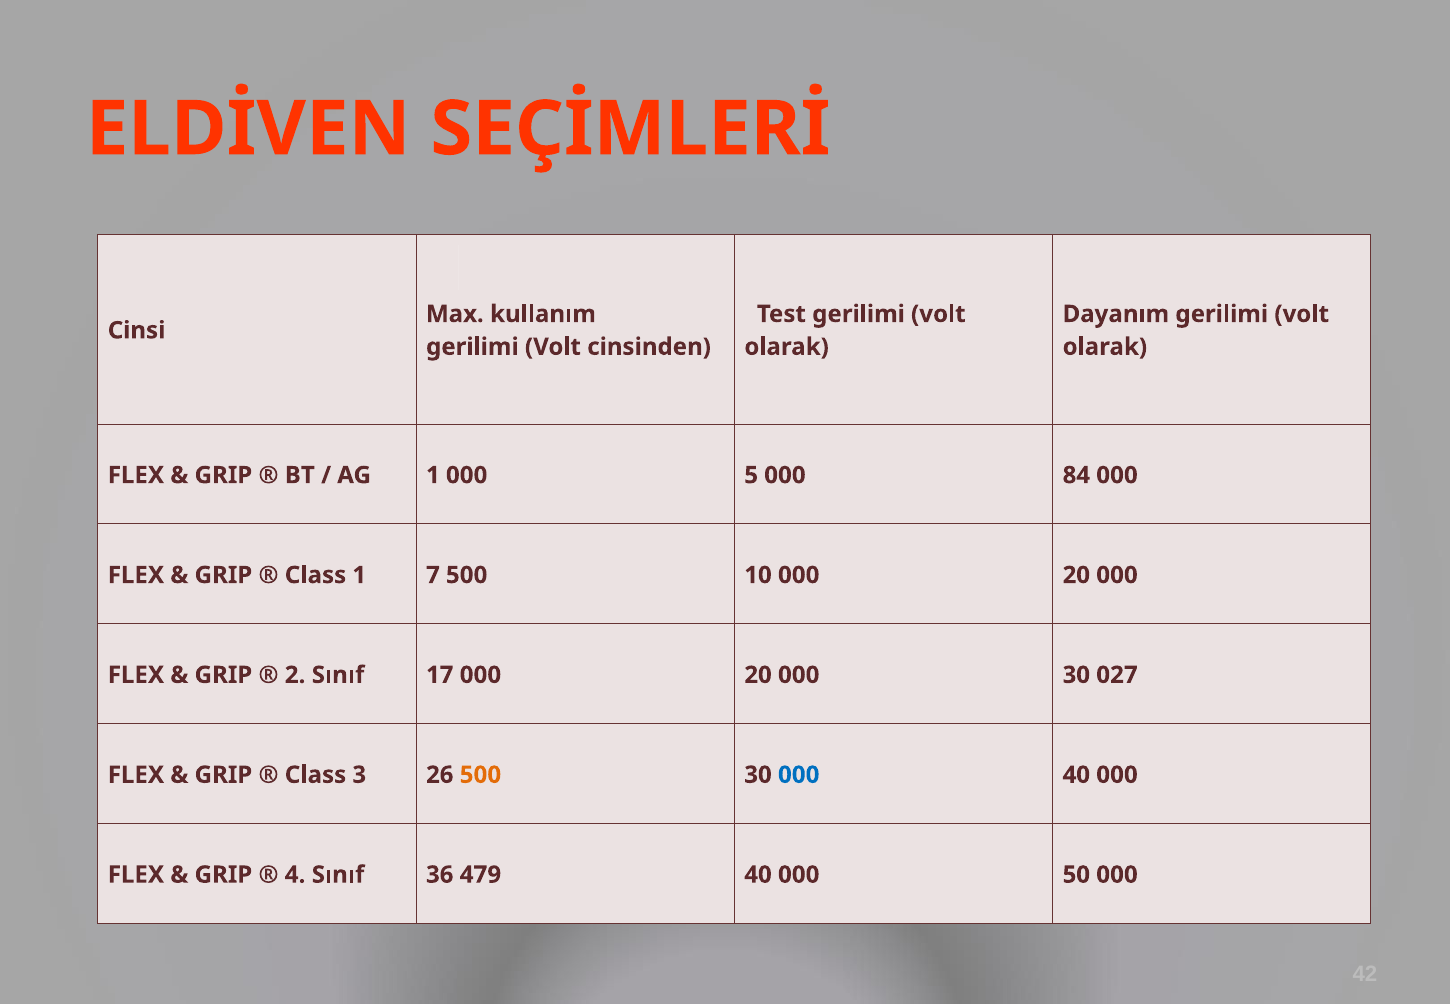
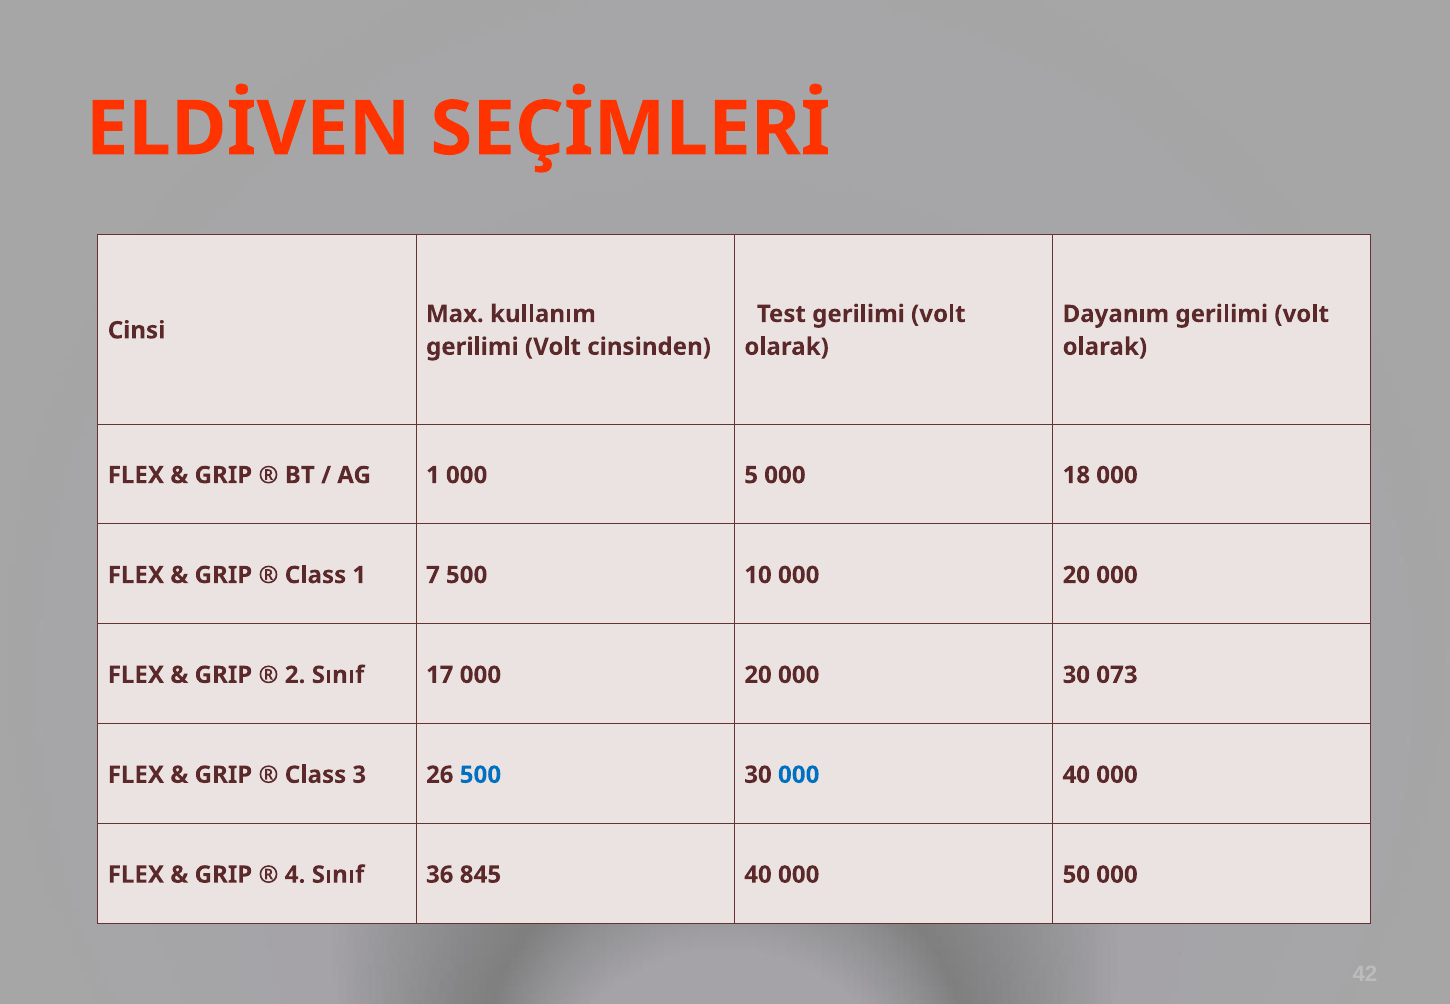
84: 84 -> 18
027: 027 -> 073
500 at (480, 775) colour: orange -> blue
479: 479 -> 845
